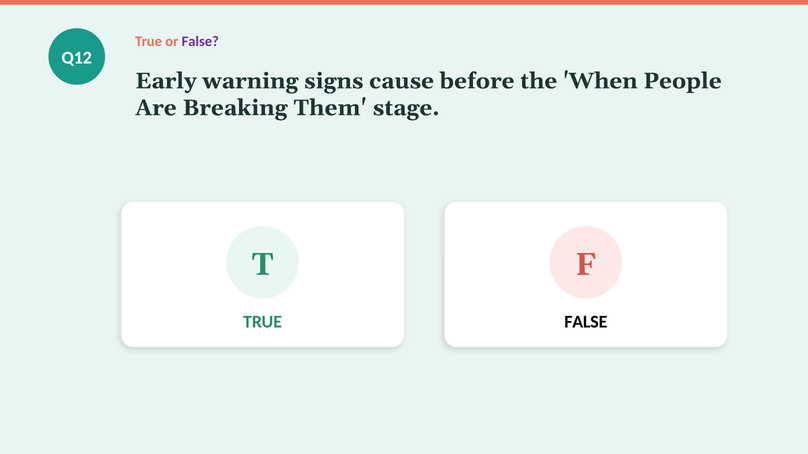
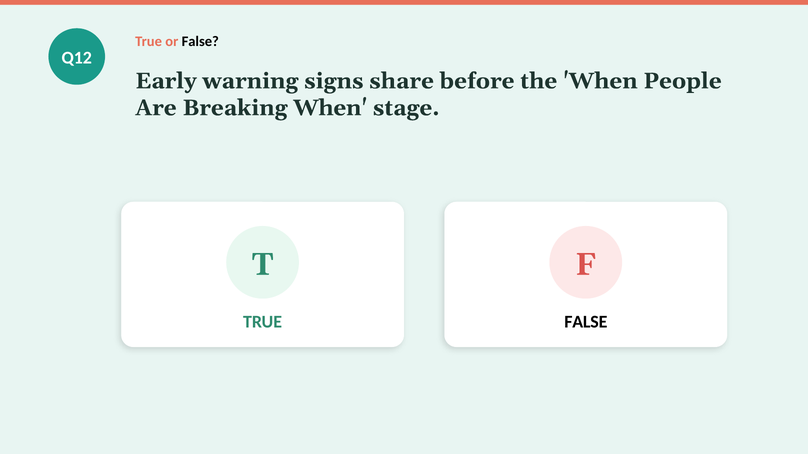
False at (200, 41) colour: purple -> black
cause: cause -> share
Breaking Them: Them -> When
